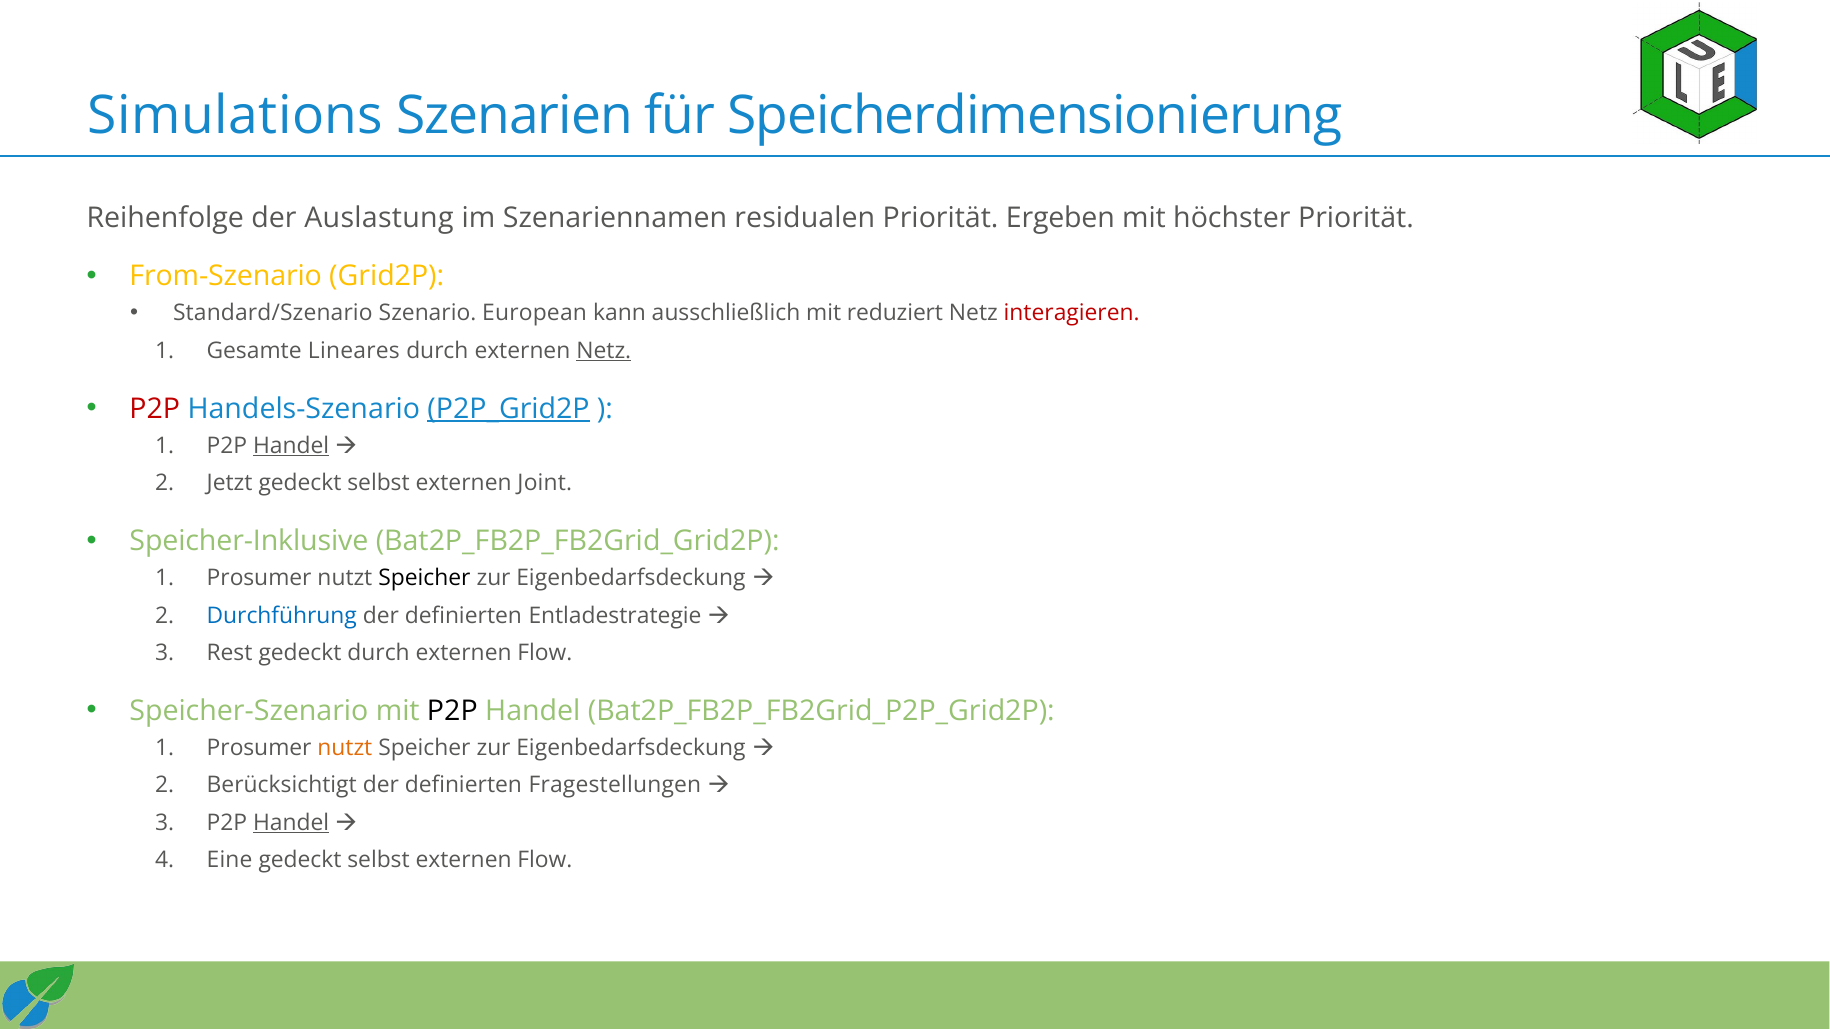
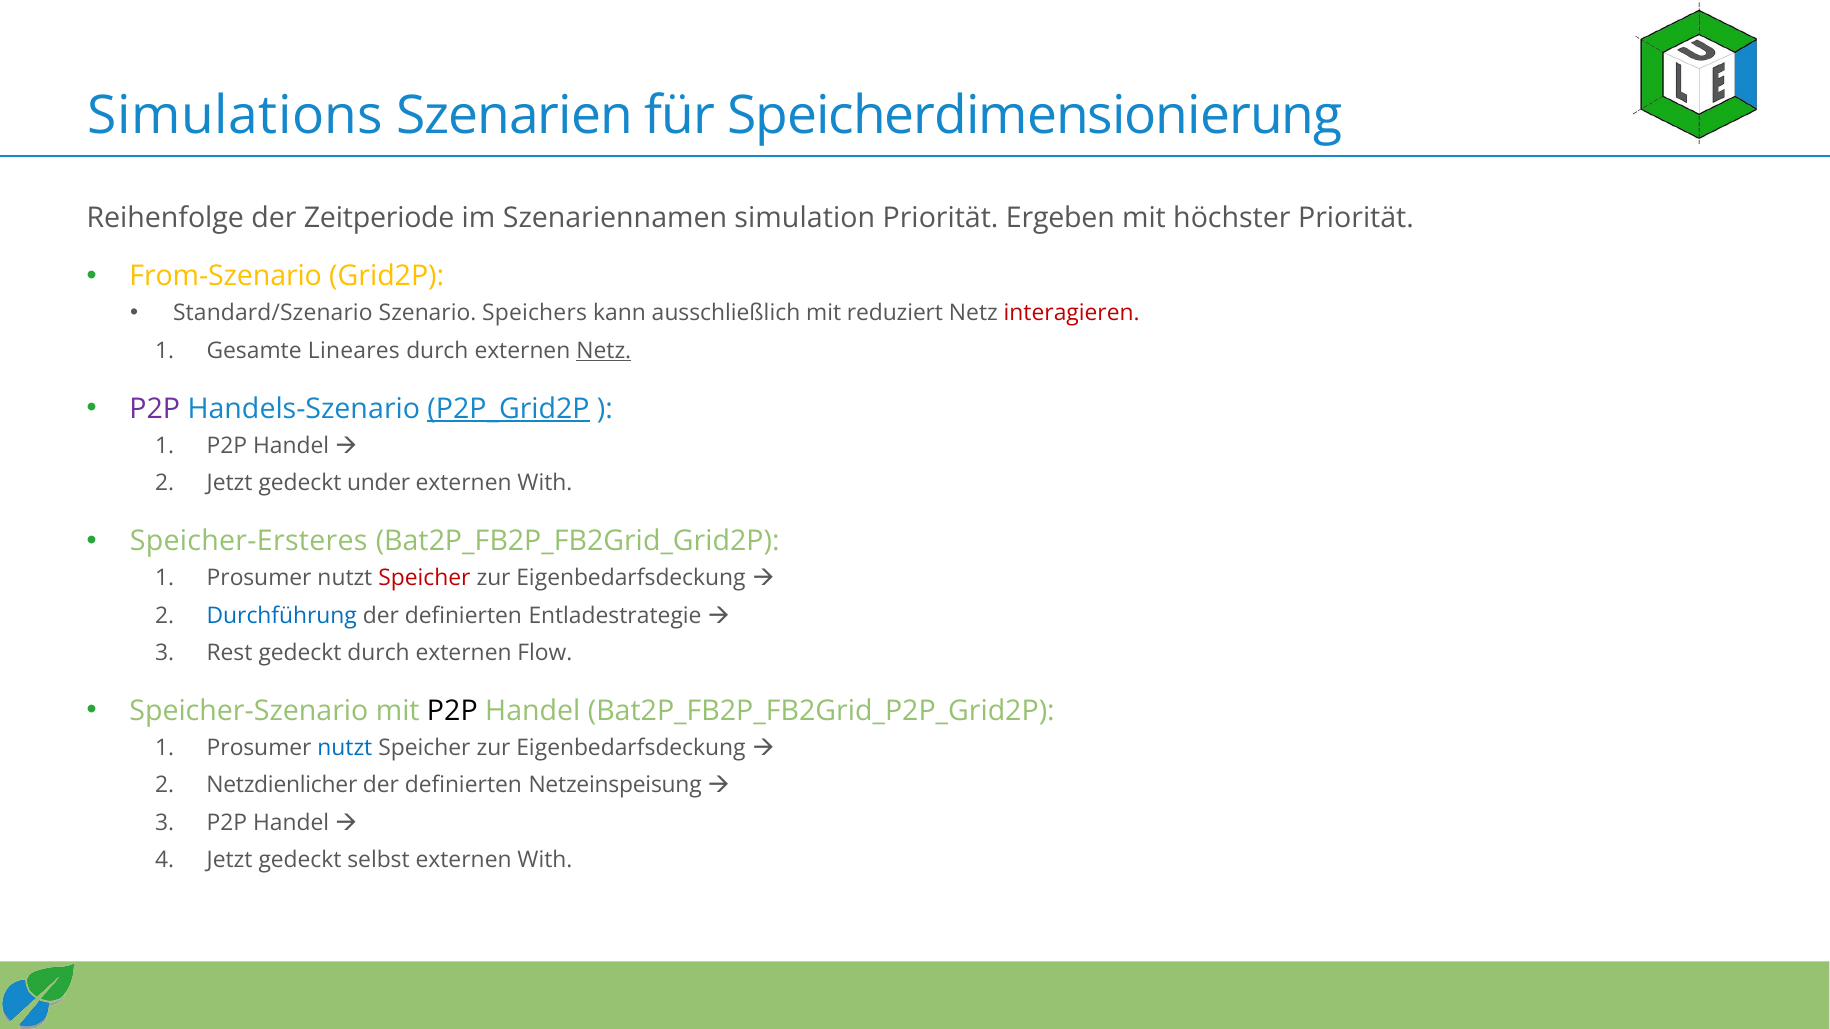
Auslastung: Auslastung -> Zeitperiode
residualen: residualen -> simulation
European: European -> Speichers
P2P at (155, 409) colour: red -> purple
Handel at (291, 446) underline: present -> none
selbst at (379, 483): selbst -> under
Joint at (545, 483): Joint -> With
Speicher-Inklusive: Speicher-Inklusive -> Speicher-Ersteres
Speicher at (424, 578) colour: black -> red
nutzt at (345, 748) colour: orange -> blue
Berücksichtigt: Berücksichtigt -> Netzdienlicher
Fragestellungen: Fragestellungen -> Netzeinspeisung
Handel at (291, 823) underline: present -> none
Eine at (230, 860): Eine -> Jetzt
Flow at (545, 860): Flow -> With
